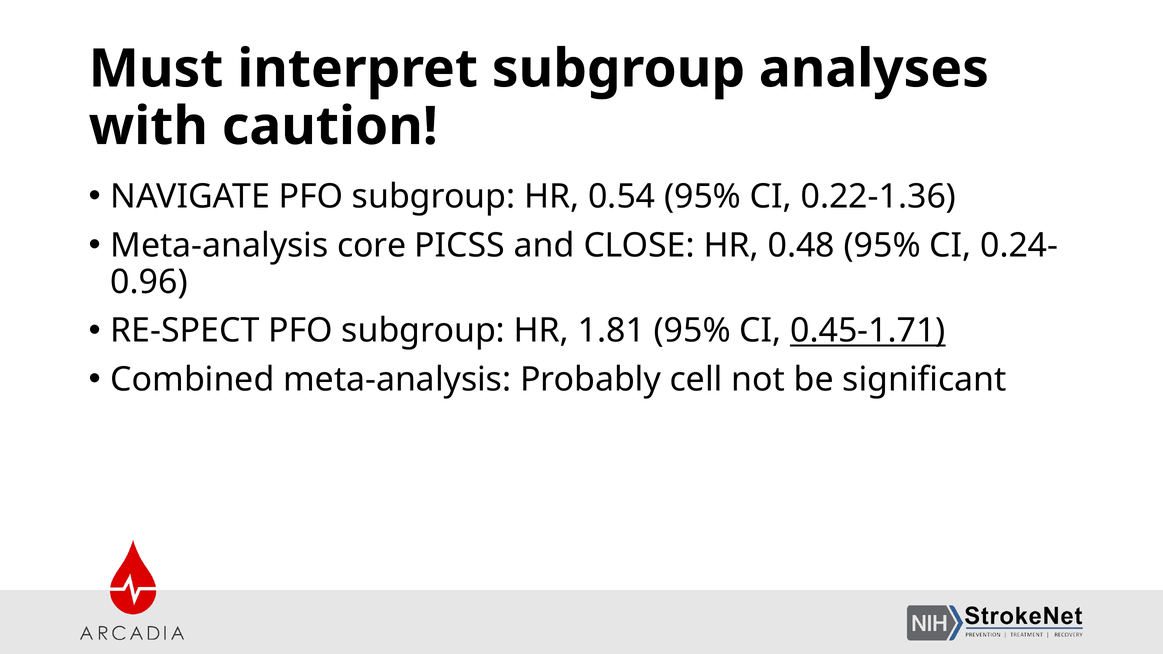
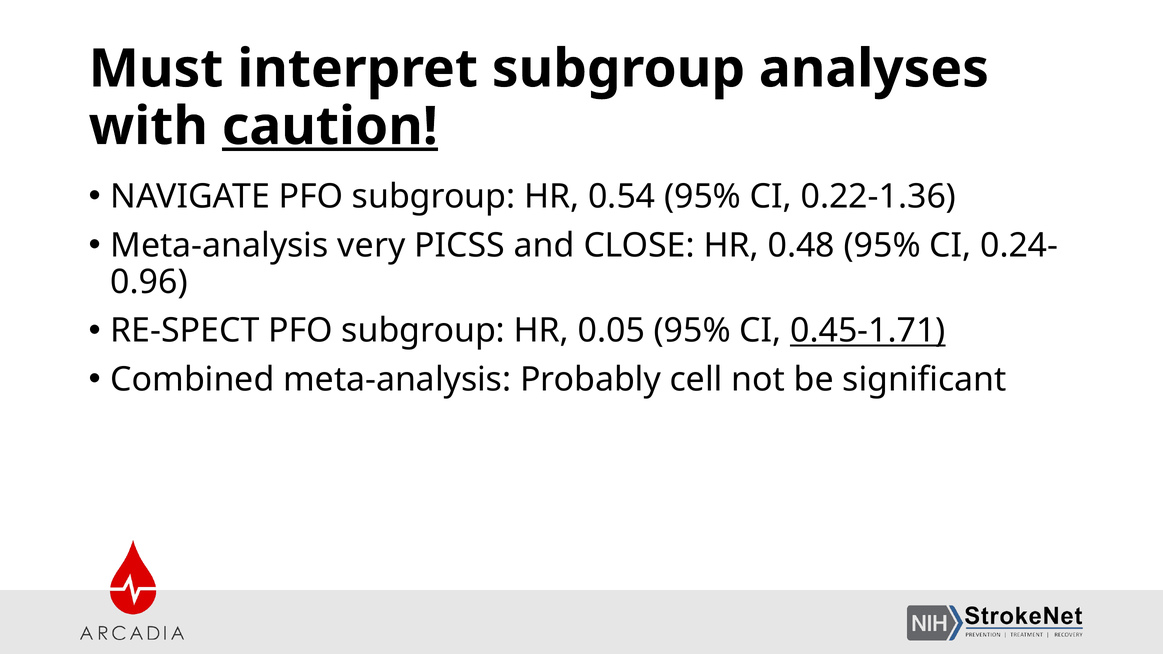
caution underline: none -> present
core: core -> very
1.81: 1.81 -> 0.05
